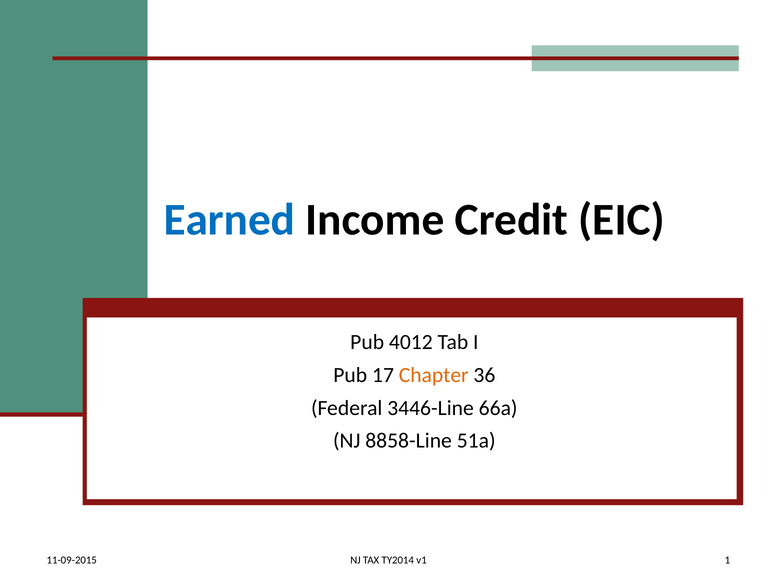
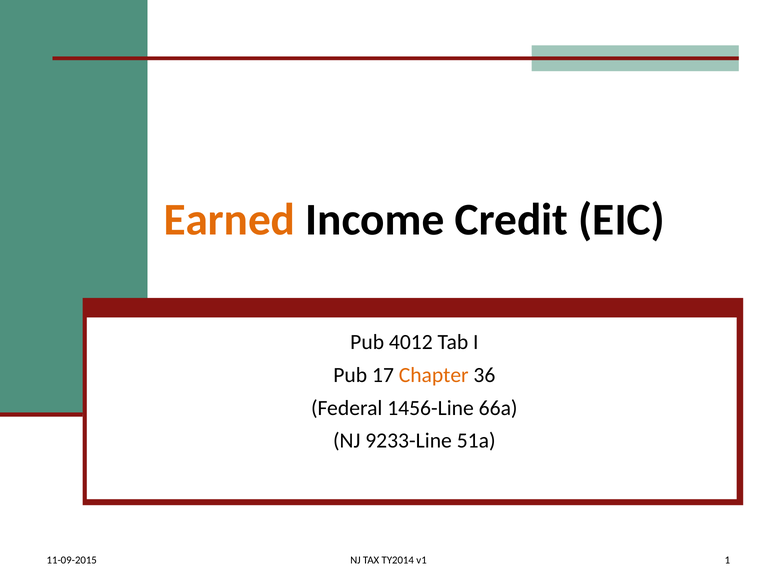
Earned colour: blue -> orange
3446-Line: 3446-Line -> 1456-Line
8858-Line: 8858-Line -> 9233-Line
